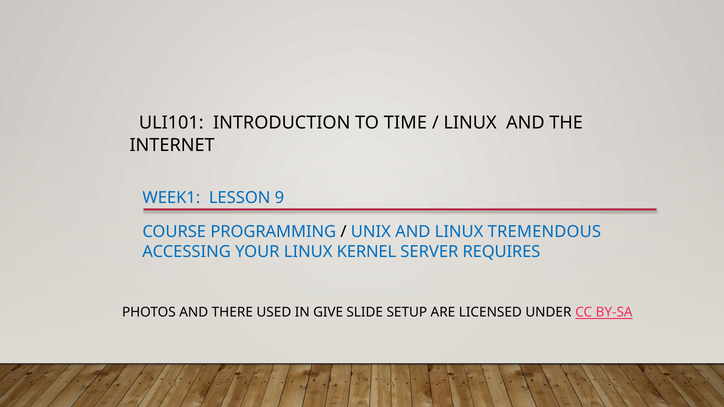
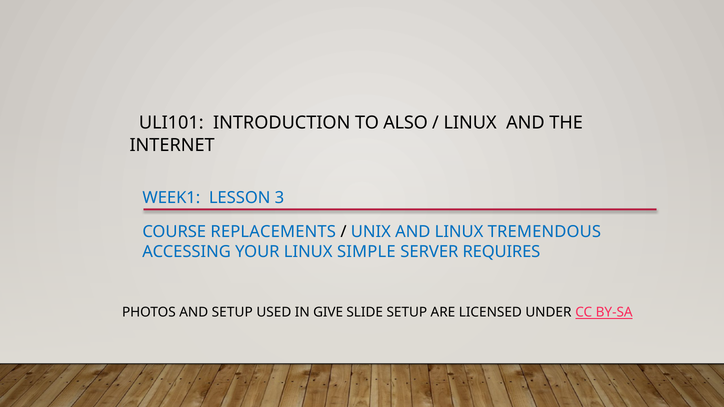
TIME: TIME -> ALSO
9: 9 -> 3
PROGRAMMING: PROGRAMMING -> REPLACEMENTS
KERNEL: KERNEL -> SIMPLE
AND THERE: THERE -> SETUP
